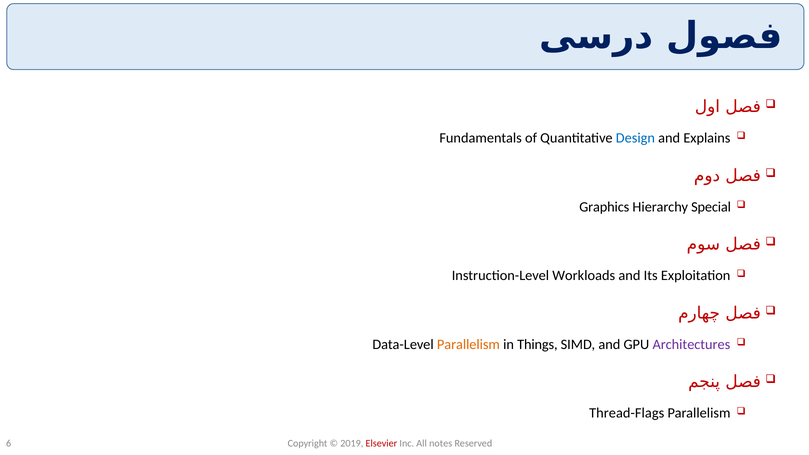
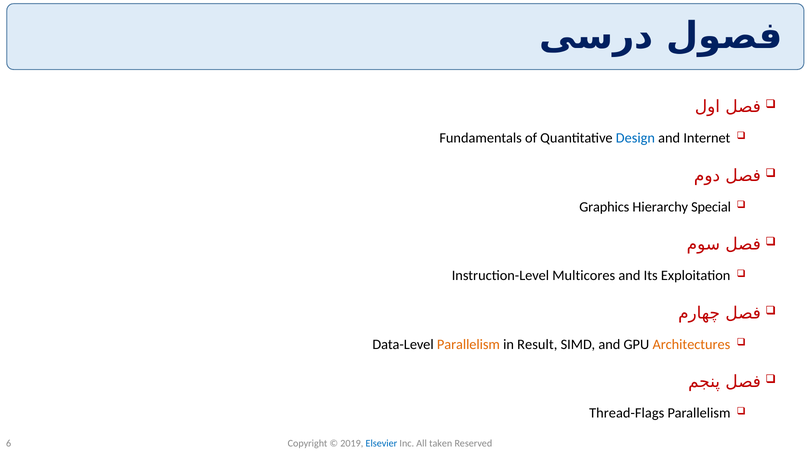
Explains: Explains -> Internet
Workloads: Workloads -> Multicores
Things: Things -> Result
Architectures colour: purple -> orange
Elsevier colour: red -> blue
notes: notes -> taken
